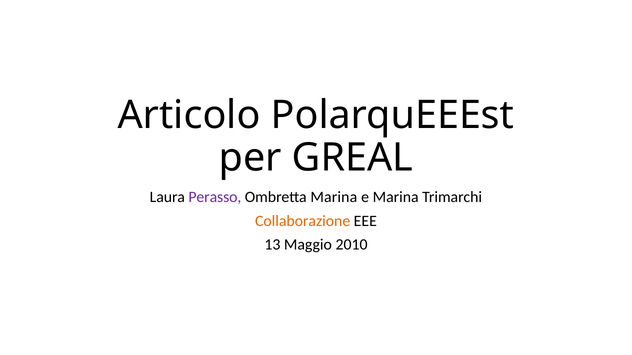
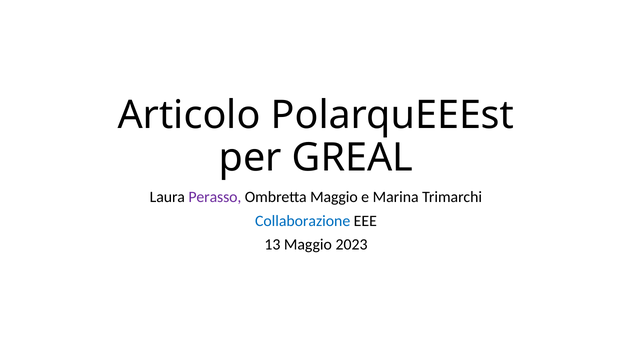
Ombretta Marina: Marina -> Maggio
Collaborazione colour: orange -> blue
2010: 2010 -> 2023
